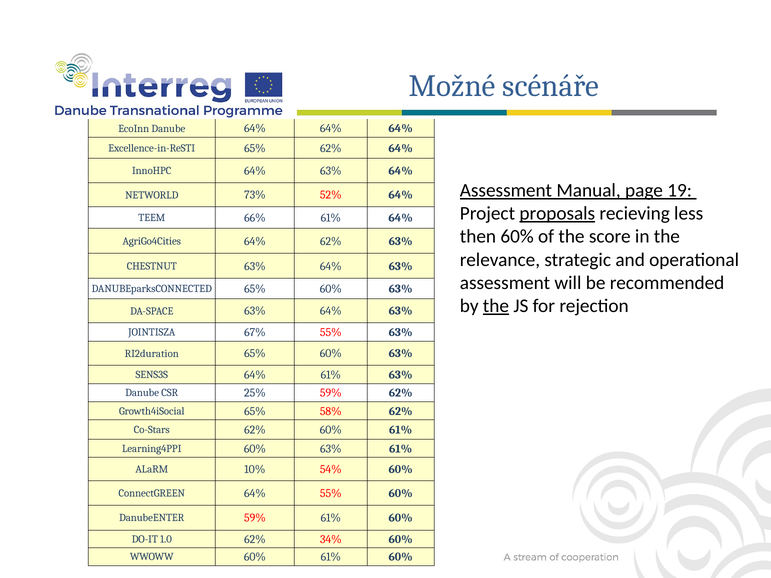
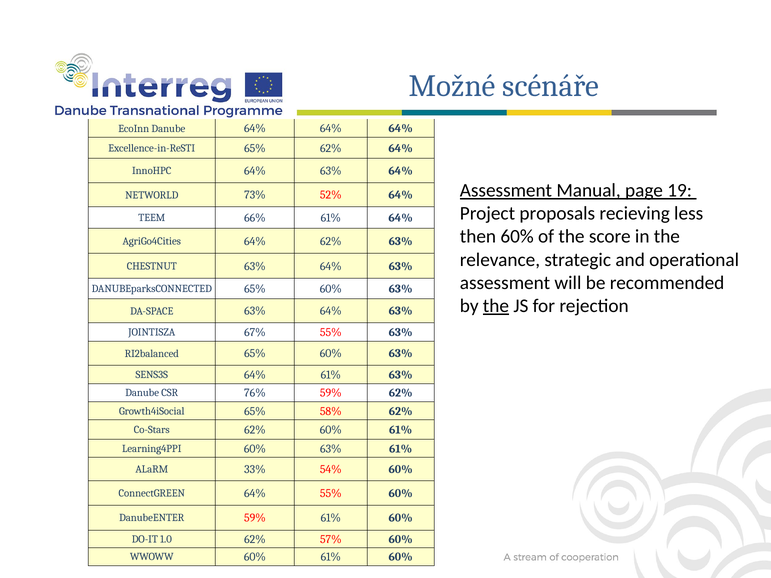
proposals underline: present -> none
RI2duration: RI2duration -> RI2balanced
25%: 25% -> 76%
10%: 10% -> 33%
34%: 34% -> 57%
